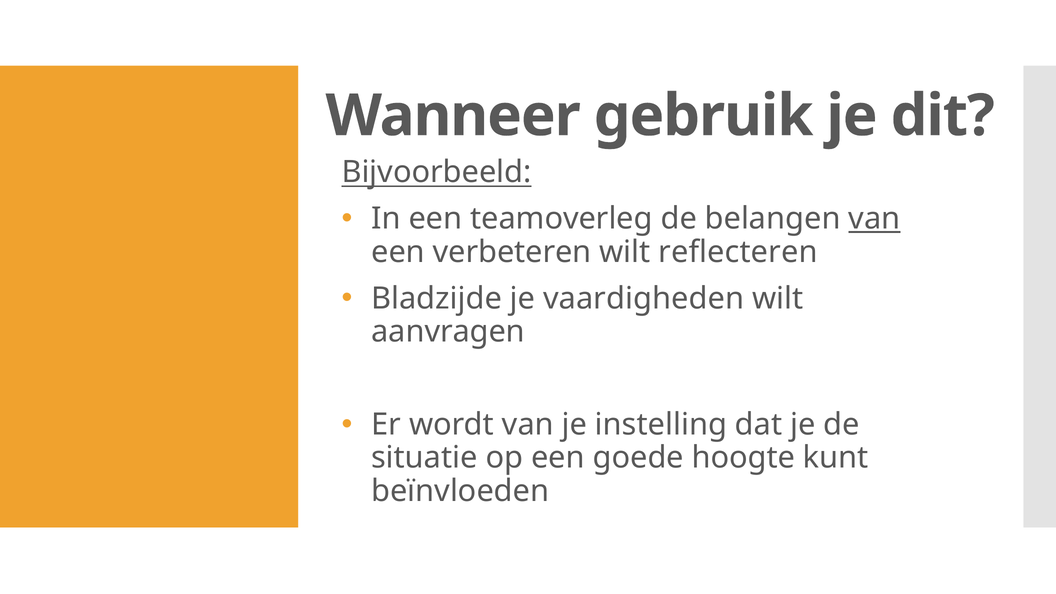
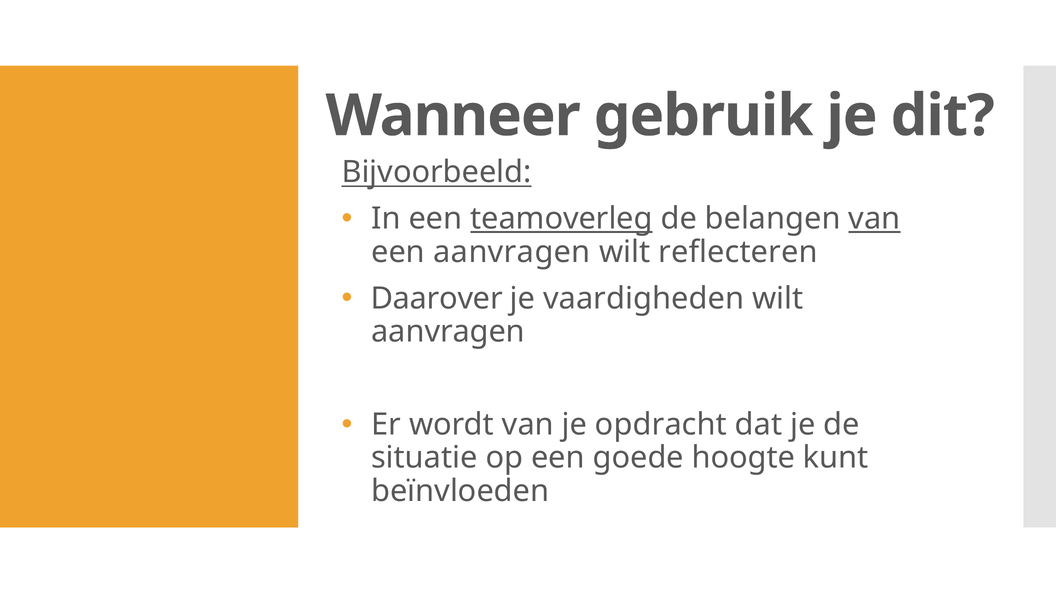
teamoverleg underline: none -> present
een verbeteren: verbeteren -> aanvragen
Bladzijde: Bladzijde -> Daarover
instelling: instelling -> opdracht
